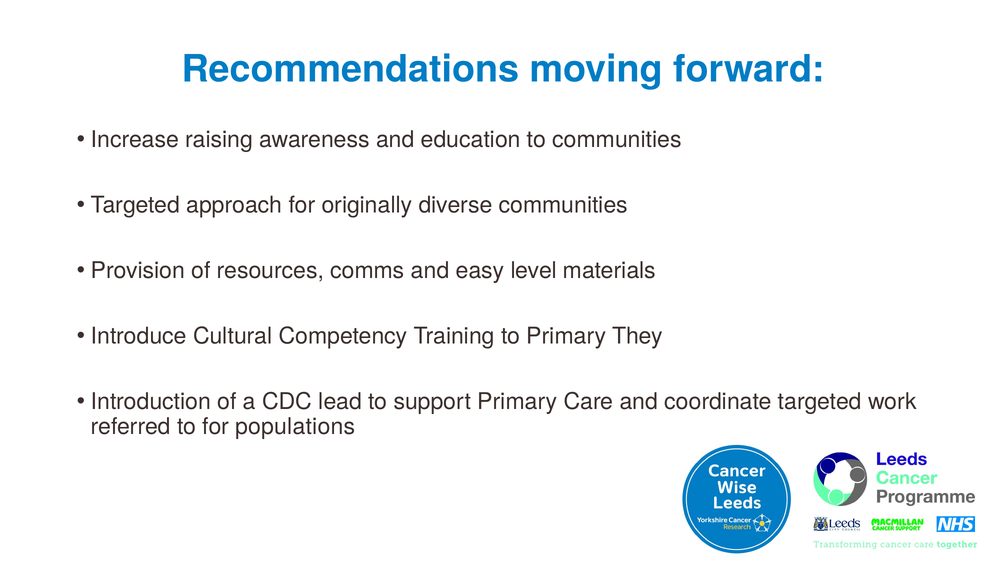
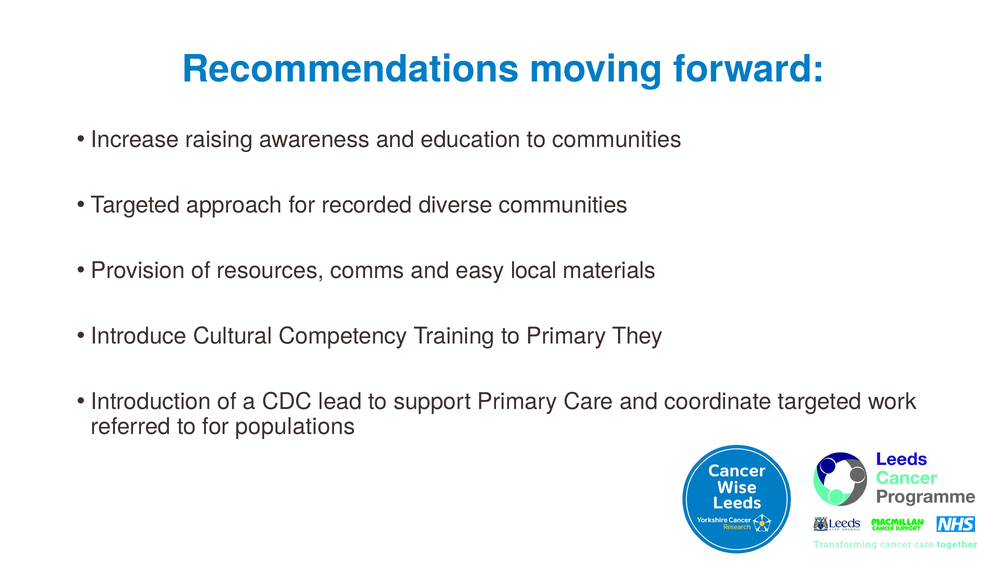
originally: originally -> recorded
level: level -> local
